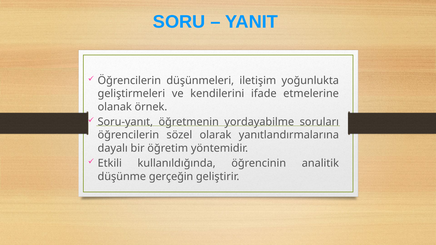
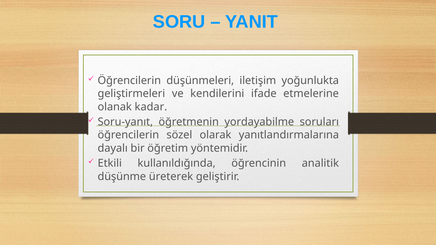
örnek: örnek -> kadar
gerçeğin: gerçeğin -> üreterek
